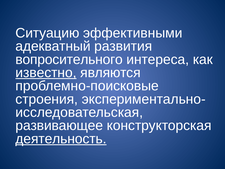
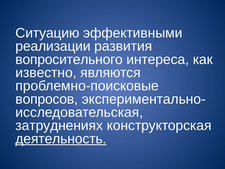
адекватный: адекватный -> реализации
известно underline: present -> none
строения: строения -> вопросов
развивающее: развивающее -> затруднениях
